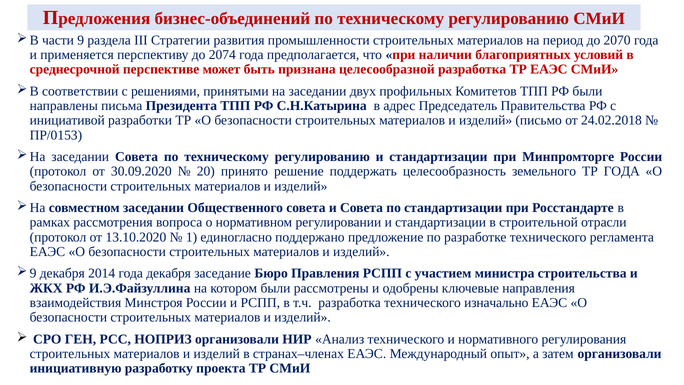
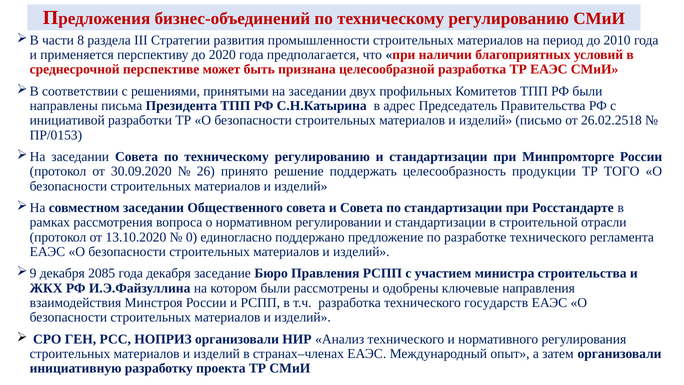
9: 9 -> 8
2070: 2070 -> 2010
2074: 2074 -> 2020
24.02.2018: 24.02.2018 -> 26.02.2518
20: 20 -> 26
земельного: земельного -> продукции
ТР ГОДА: ГОДА -> ТОГО
1: 1 -> 0
2014: 2014 -> 2085
изначально: изначально -> государств
